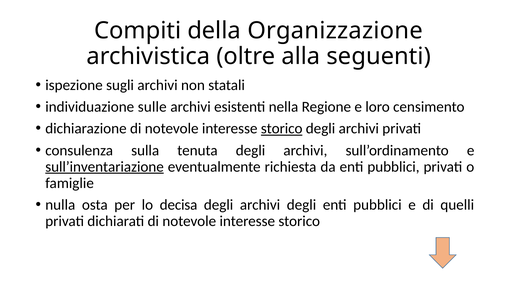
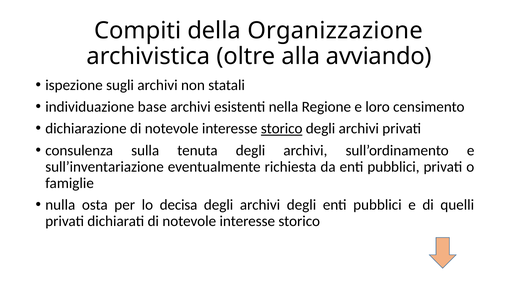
seguenti: seguenti -> avviando
sulle: sulle -> base
sull’inventariazione underline: present -> none
